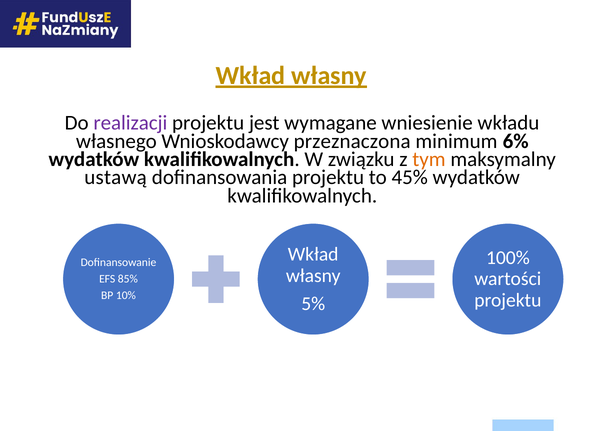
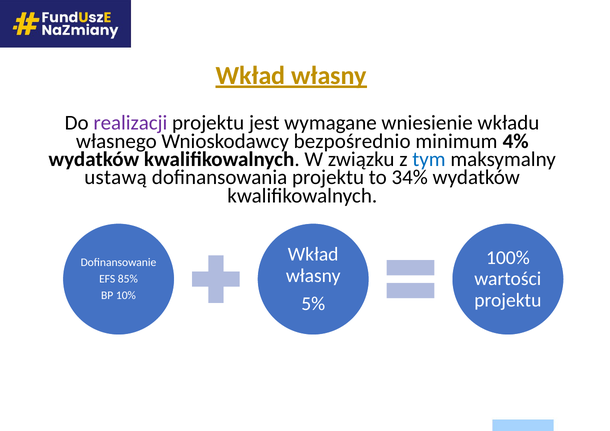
przeznaczona: przeznaczona -> bezpośrednio
6%: 6% -> 4%
tym colour: orange -> blue
45%: 45% -> 34%
